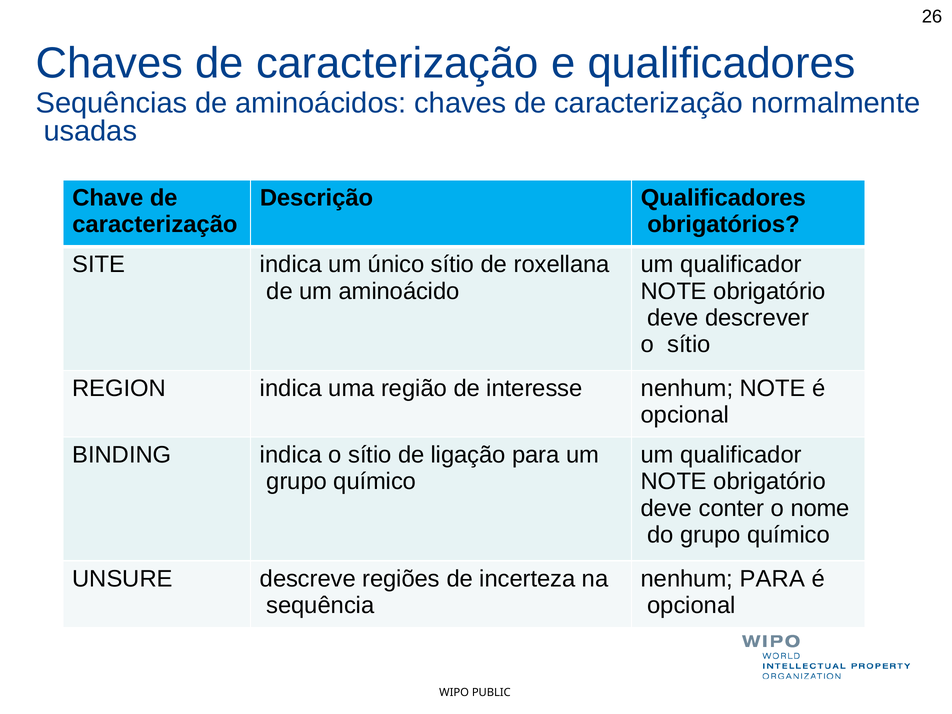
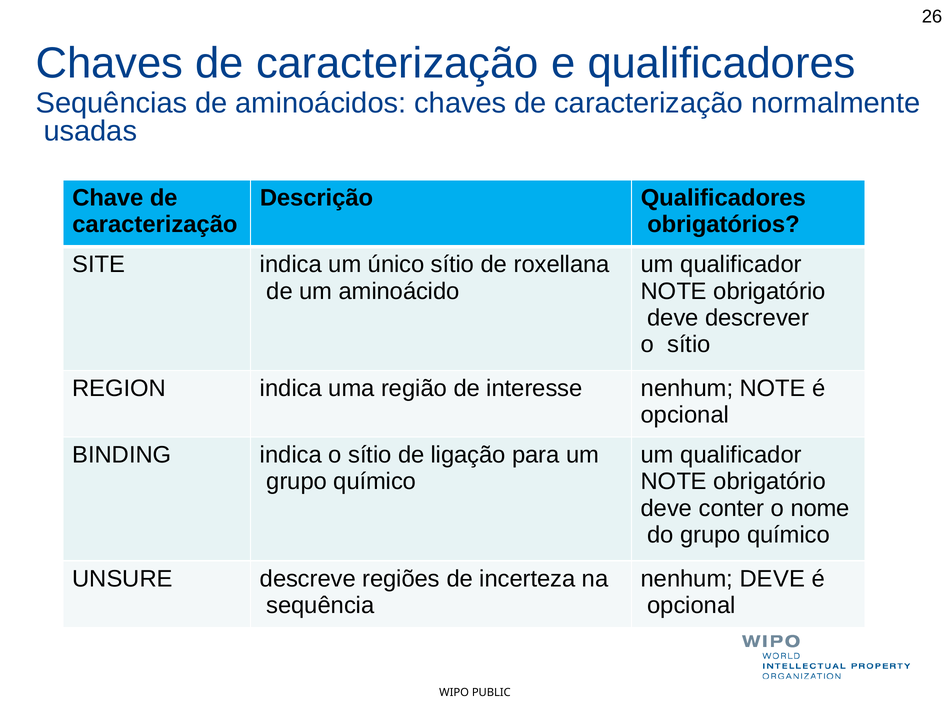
nenhum PARA: PARA -> DEVE
